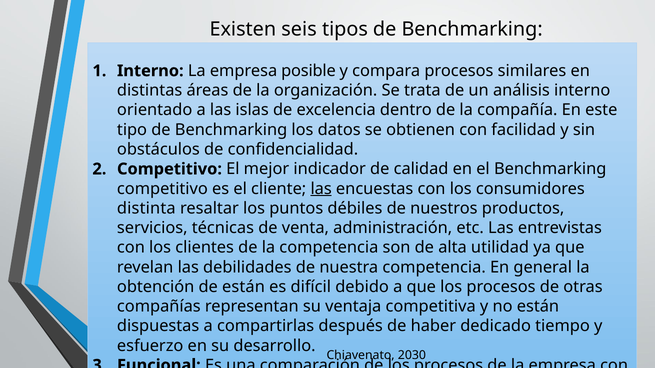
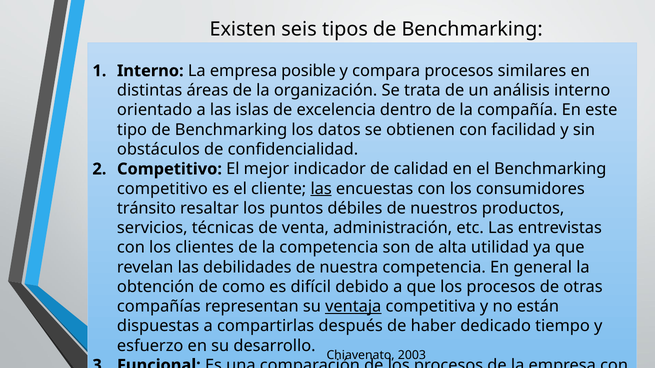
distinta: distinta -> tránsito
de están: están -> como
ventaja underline: none -> present
2030: 2030 -> 2003
